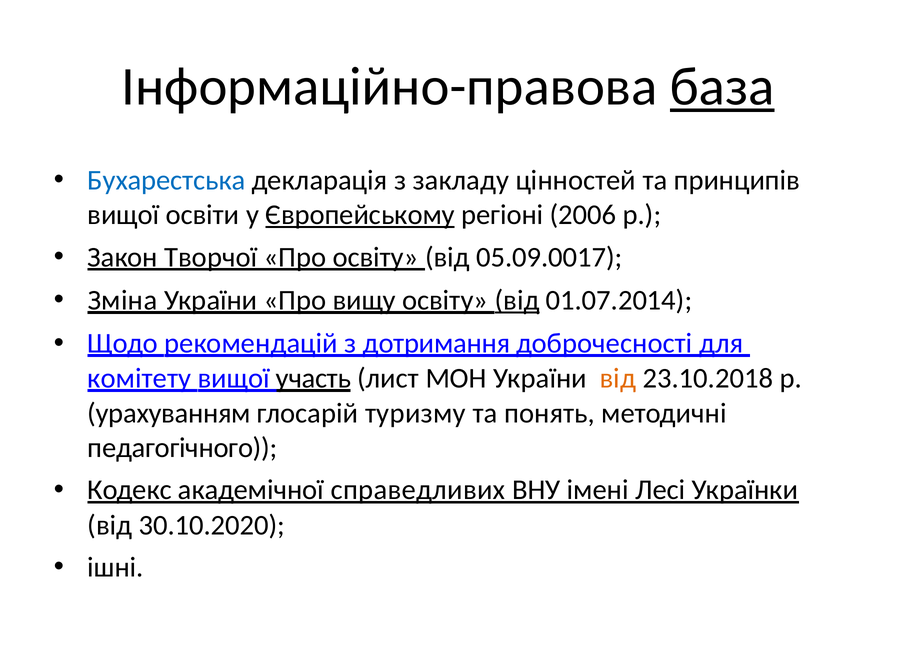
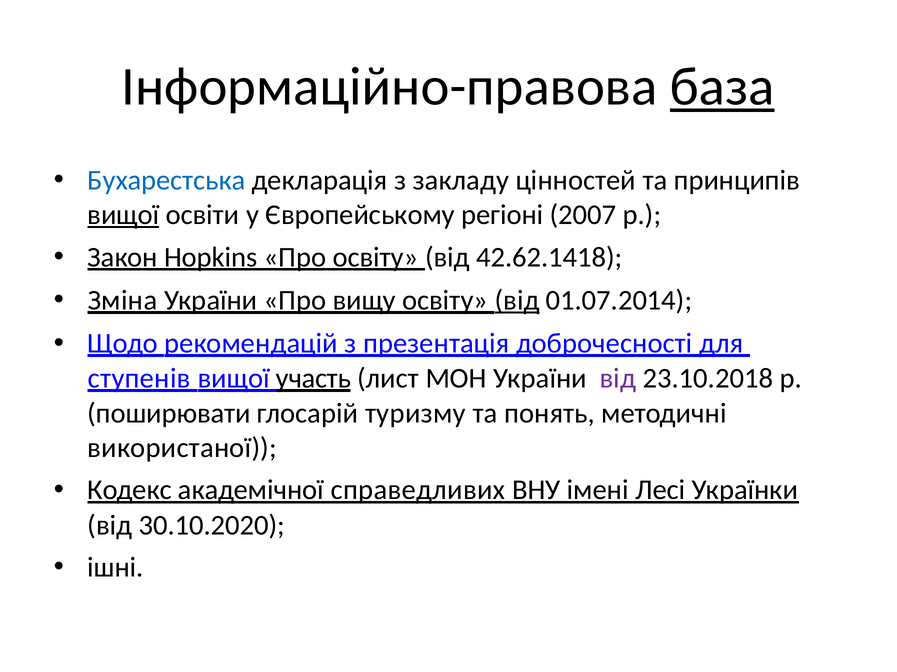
вищої at (123, 215) underline: none -> present
Європейському underline: present -> none
2006: 2006 -> 2007
Творчої: Творчої -> Hopkins
05.09.0017: 05.09.0017 -> 42.62.1418
дотримання: дотримання -> презентація
комітету: комітету -> ступенів
від at (618, 379) colour: orange -> purple
урахуванням: урахуванням -> поширювати
педагогічного: педагогічного -> використаної
